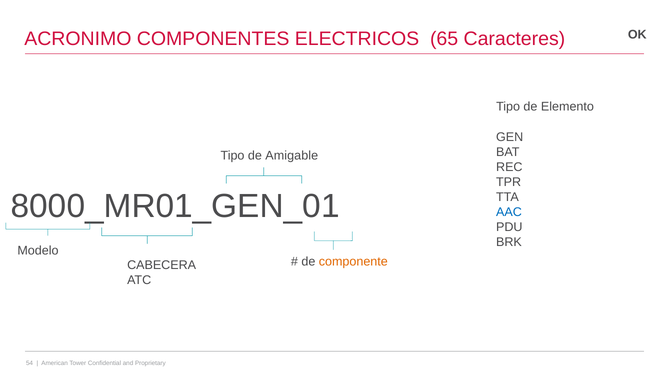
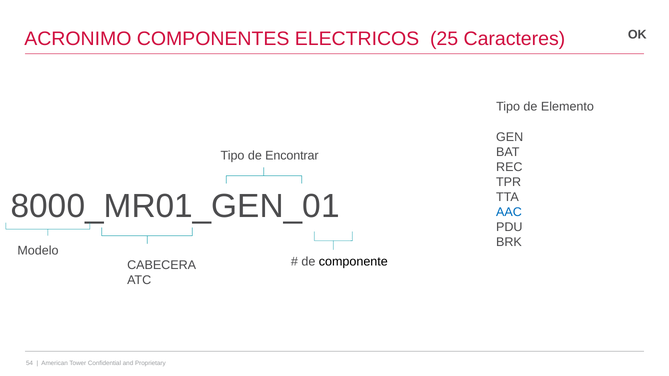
65: 65 -> 25
Amigable: Amigable -> Encontrar
componente colour: orange -> black
